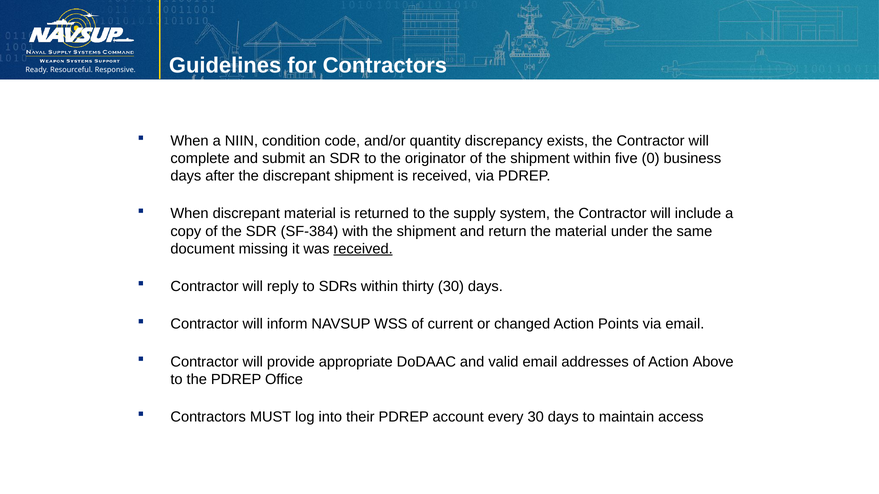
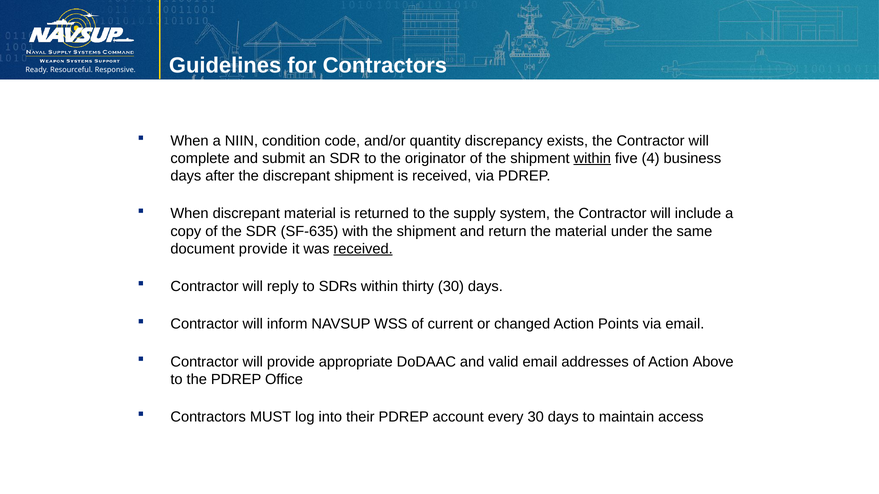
within at (592, 159) underline: none -> present
0: 0 -> 4
SF-384: SF-384 -> SF-635
document missing: missing -> provide
